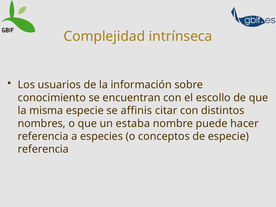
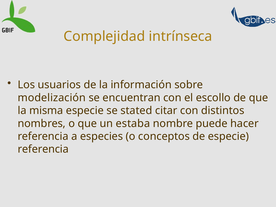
conocimiento: conocimiento -> modelización
affinis: affinis -> stated
